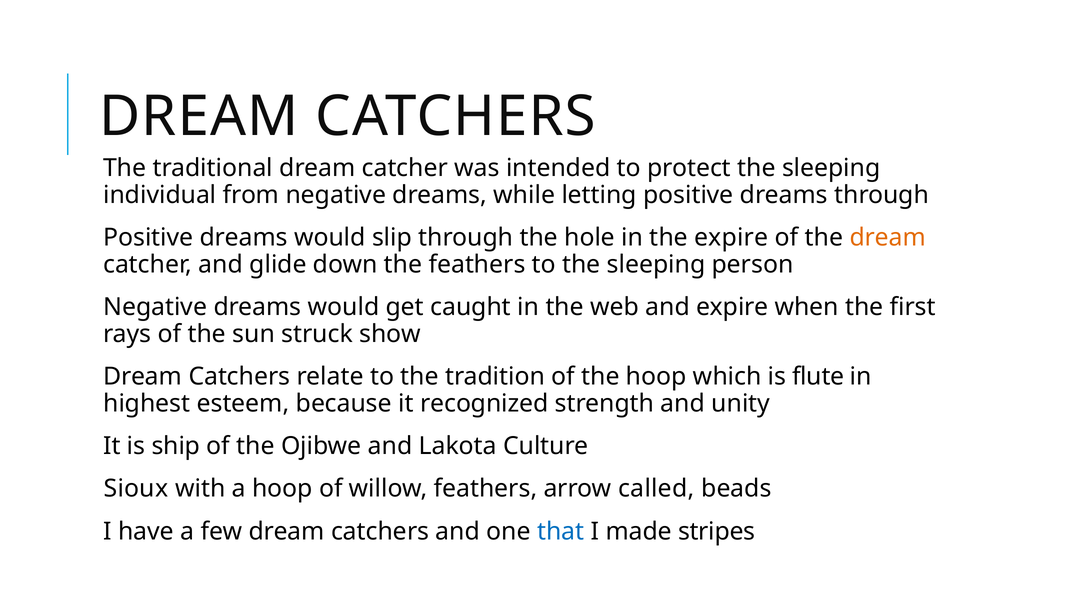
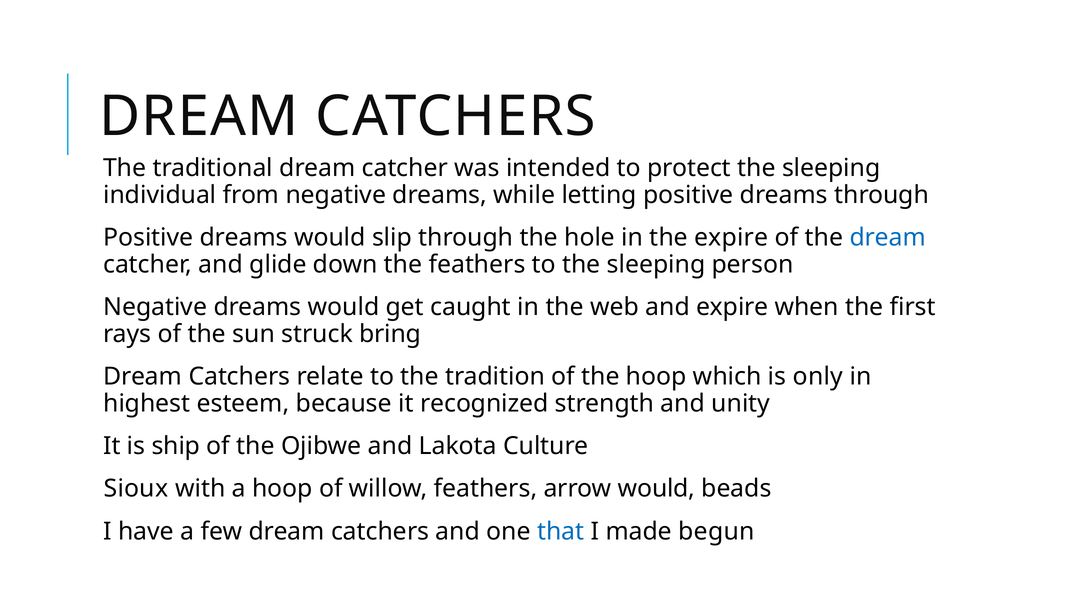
dream at (888, 238) colour: orange -> blue
show: show -> bring
flute: flute -> only
arrow called: called -> would
stripes: stripes -> begun
